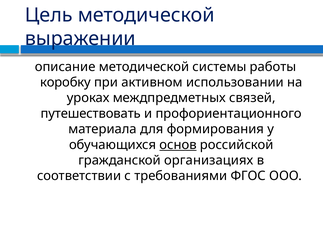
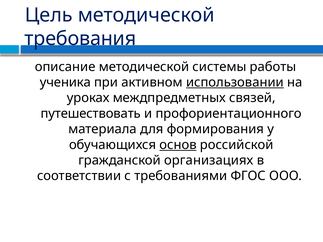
выражении: выражении -> требования
коробку: коробку -> ученика
использовании underline: none -> present
